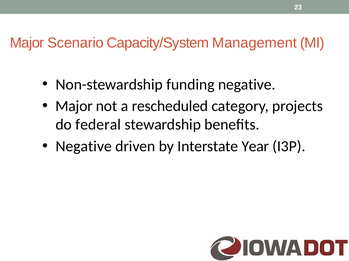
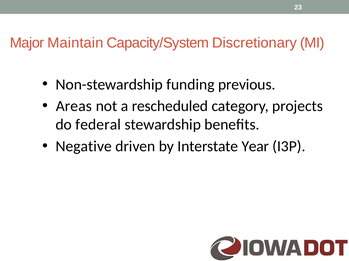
Scenario: Scenario -> Maintain
Management: Management -> Discretionary
funding negative: negative -> previous
Major at (74, 106): Major -> Areas
